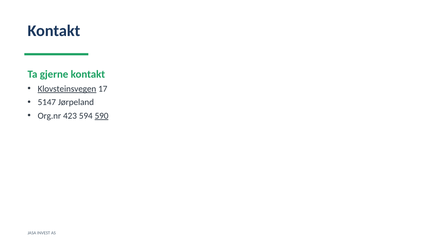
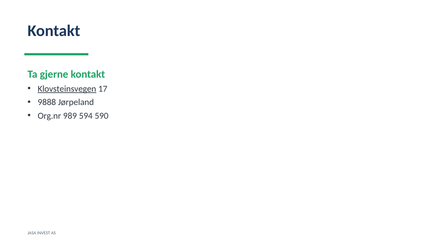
5147: 5147 -> 9888
423: 423 -> 989
590 underline: present -> none
